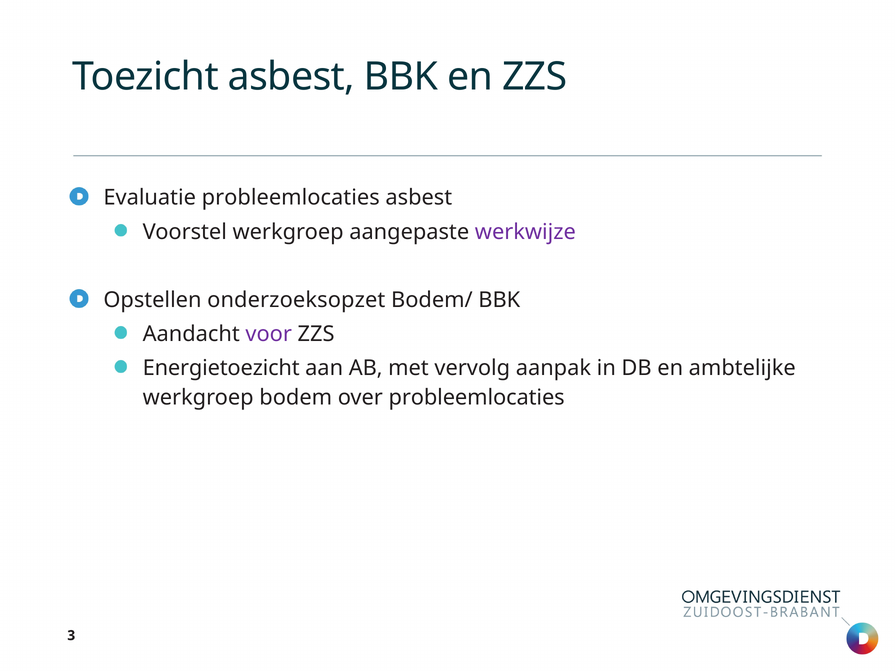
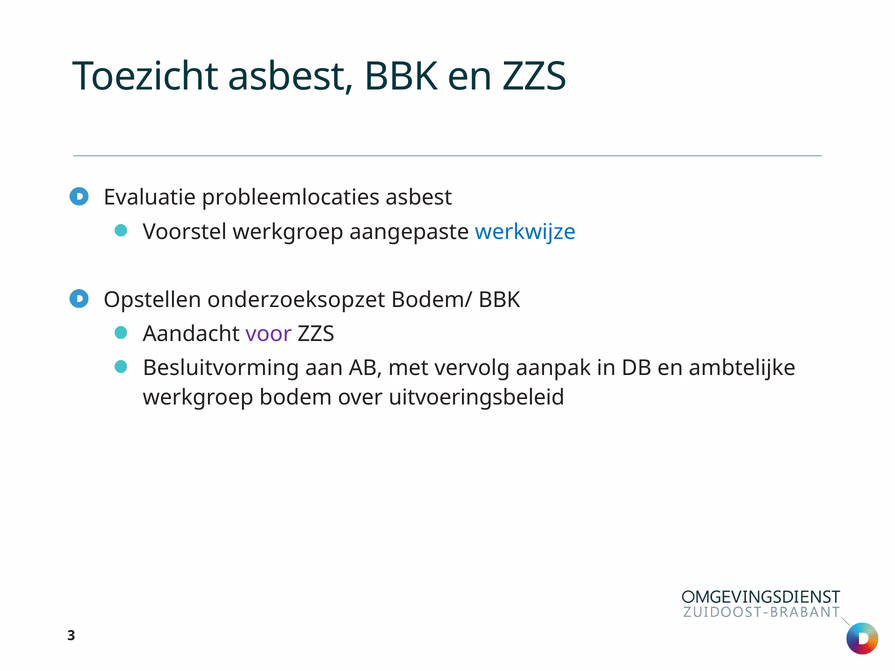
werkwijze colour: purple -> blue
Energietoezicht: Energietoezicht -> Besluitvorming
over probleemlocaties: probleemlocaties -> uitvoeringsbeleid
